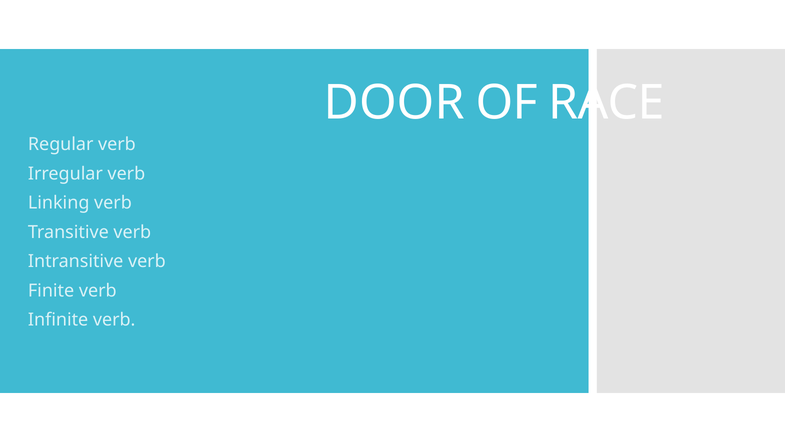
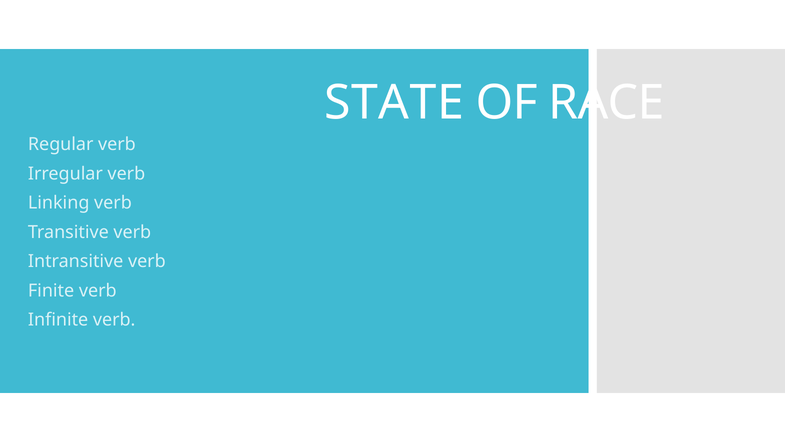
DOOR: DOOR -> STATE
